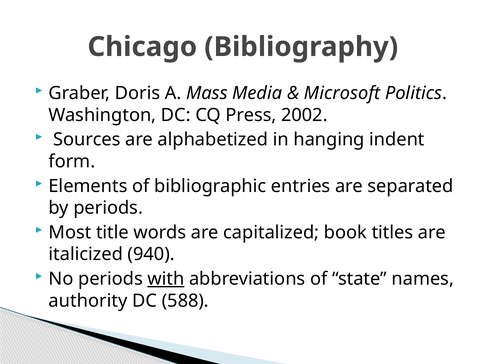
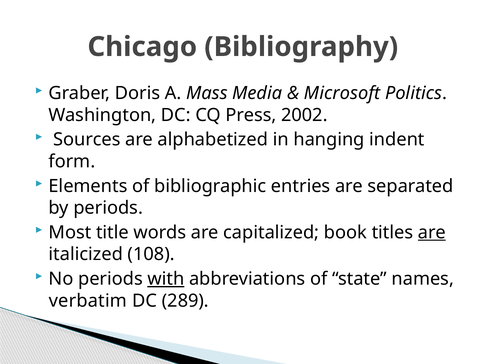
are at (432, 233) underline: none -> present
940: 940 -> 108
authority: authority -> verbatim
588: 588 -> 289
